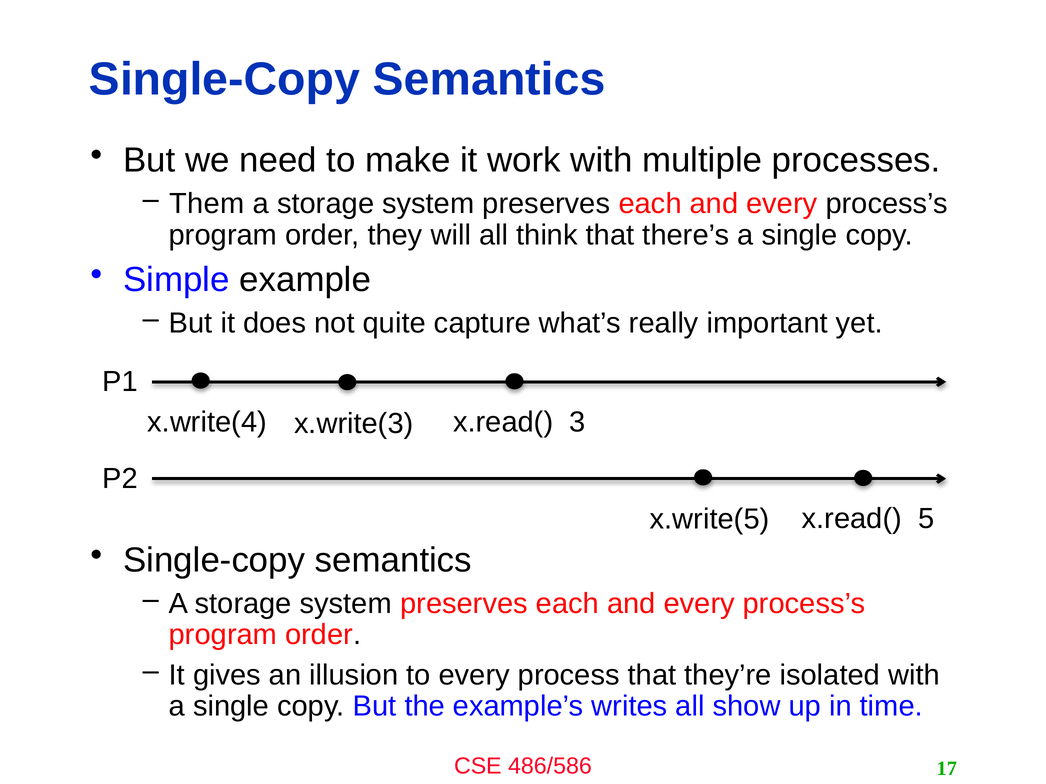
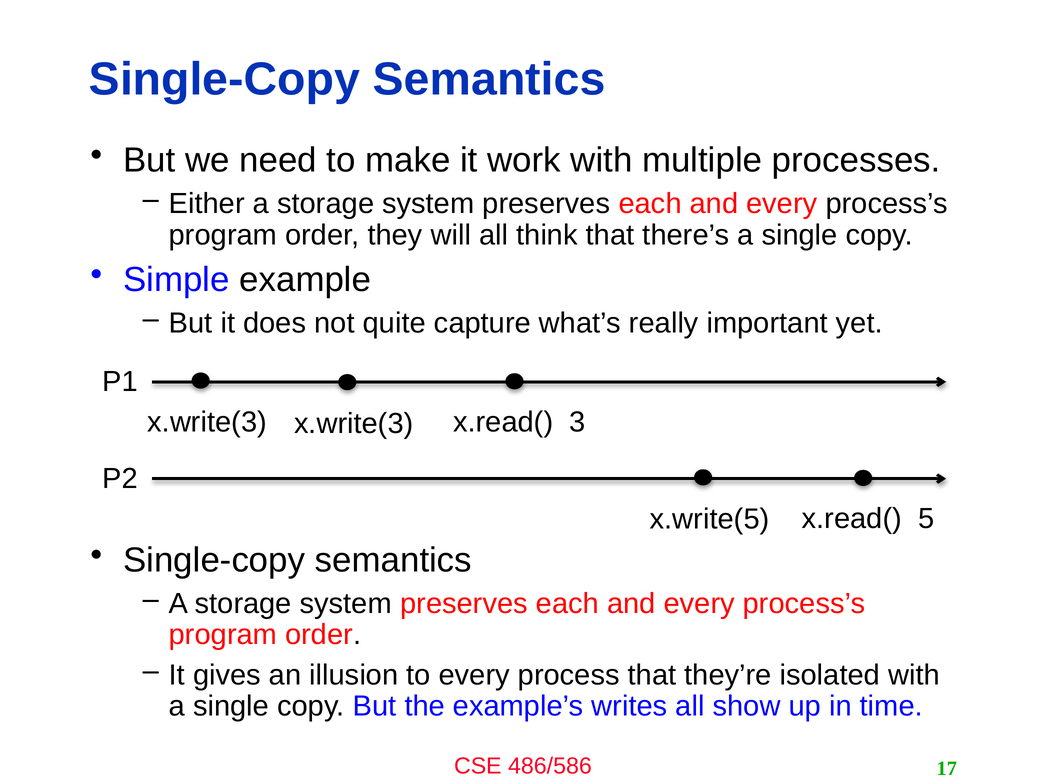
Them: Them -> Either
x.write(4 at (207, 422): x.write(4 -> x.write(3
